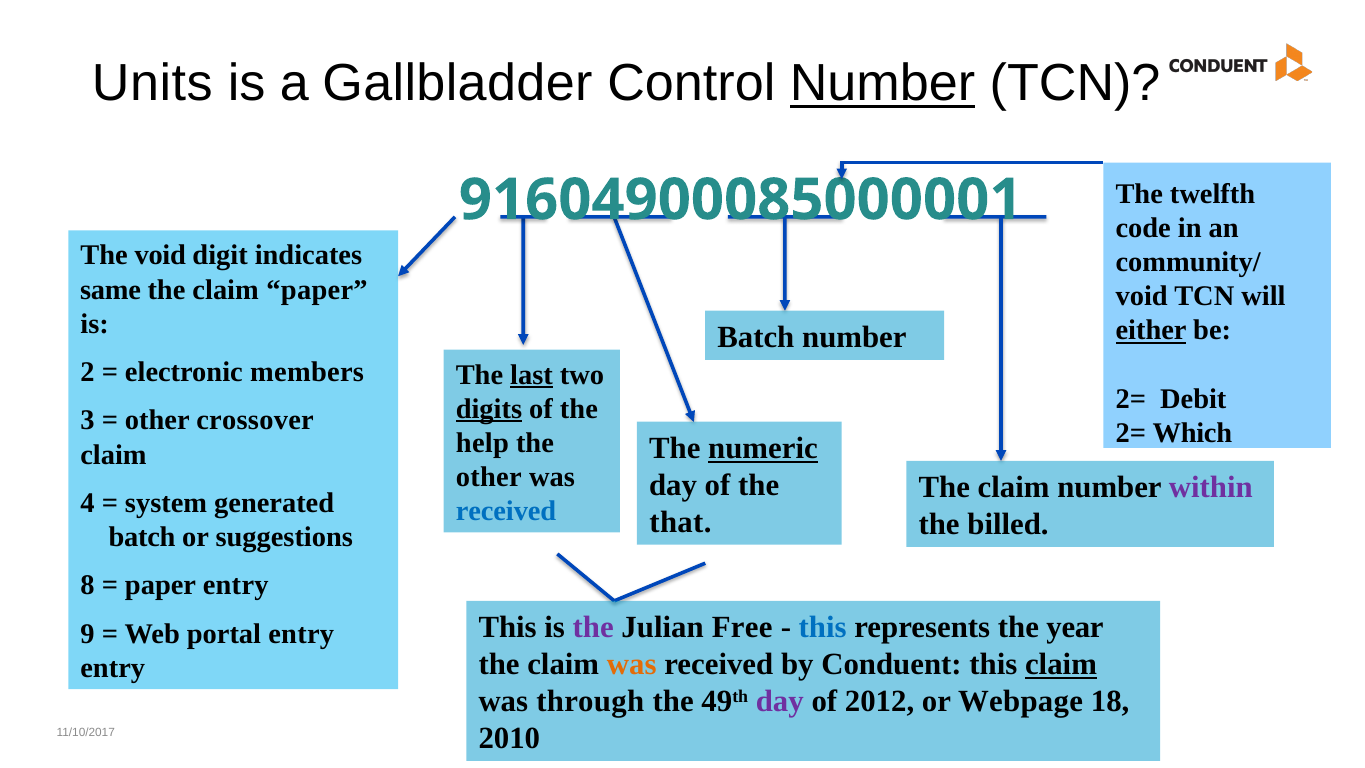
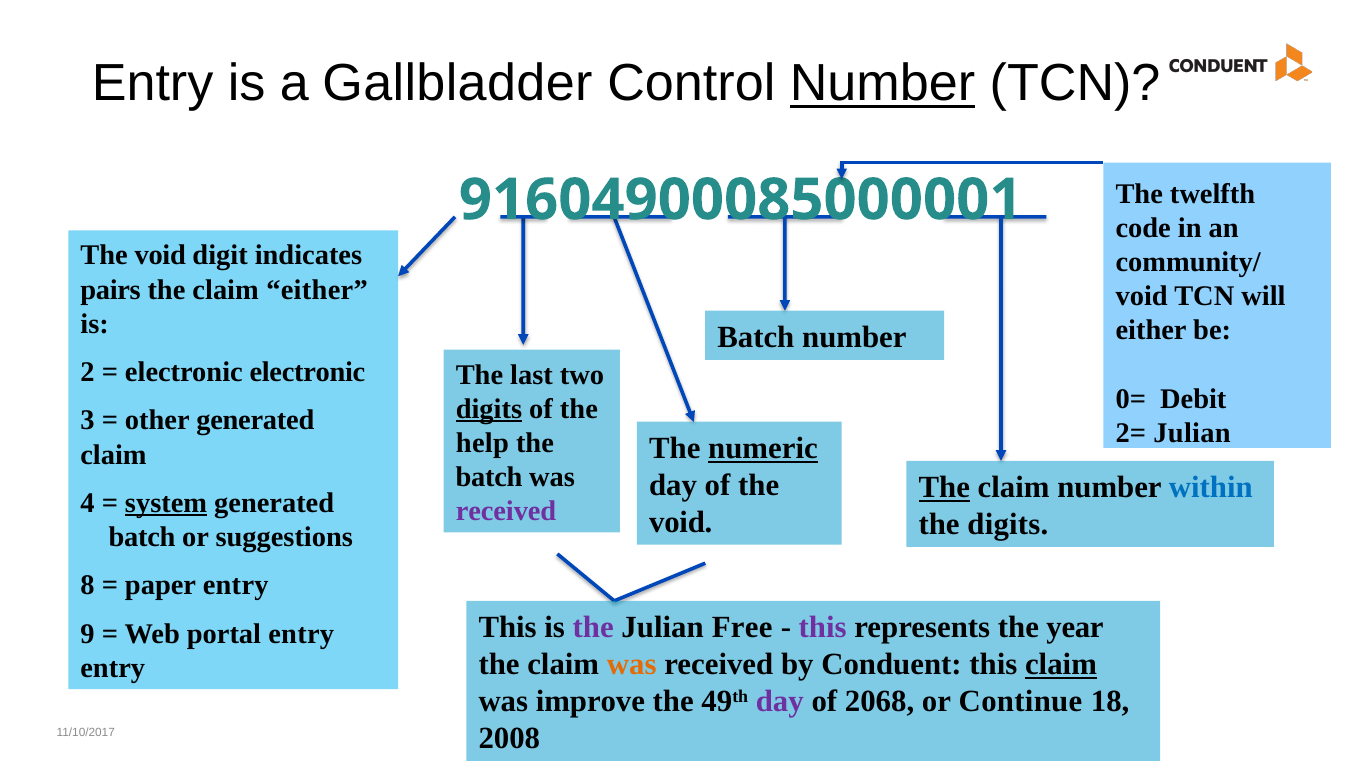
Units at (152, 84): Units -> Entry
same: same -> pairs
claim paper: paper -> either
either at (1151, 330) underline: present -> none
electronic members: members -> electronic
last underline: present -> none
2= at (1131, 399): 2= -> 0=
other crossover: crossover -> generated
2= Which: Which -> Julian
other at (489, 477): other -> batch
The at (944, 487) underline: none -> present
within colour: purple -> blue
system underline: none -> present
received at (506, 511) colour: blue -> purple
that at (680, 522): that -> void
the billed: billed -> digits
this at (823, 627) colour: blue -> purple
through: through -> improve
2012: 2012 -> 2068
Webpage: Webpage -> Continue
2010: 2010 -> 2008
